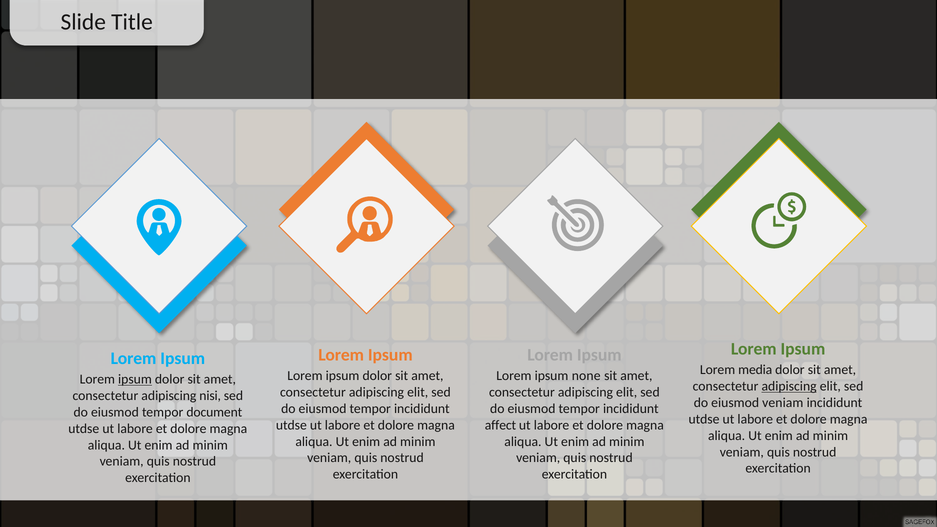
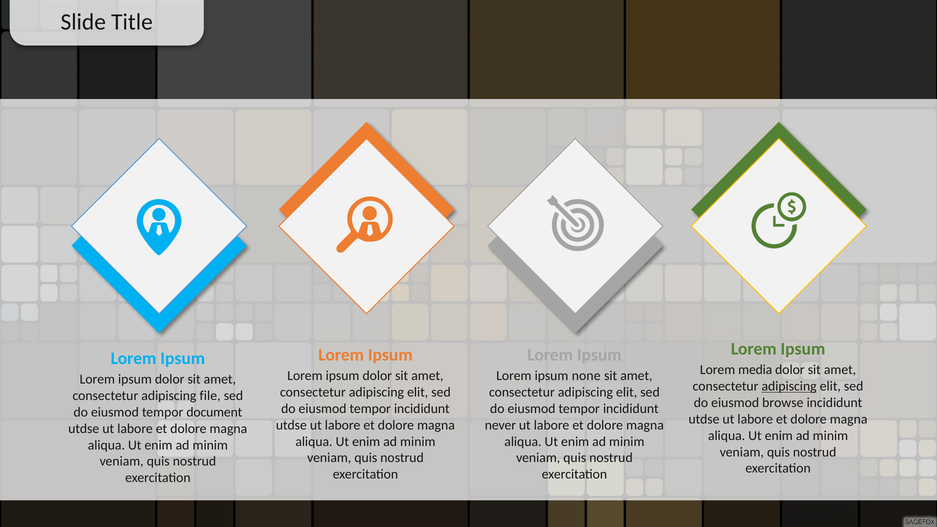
ipsum at (135, 379) underline: present -> none
nisi: nisi -> file
eiusmod veniam: veniam -> browse
affect: affect -> never
